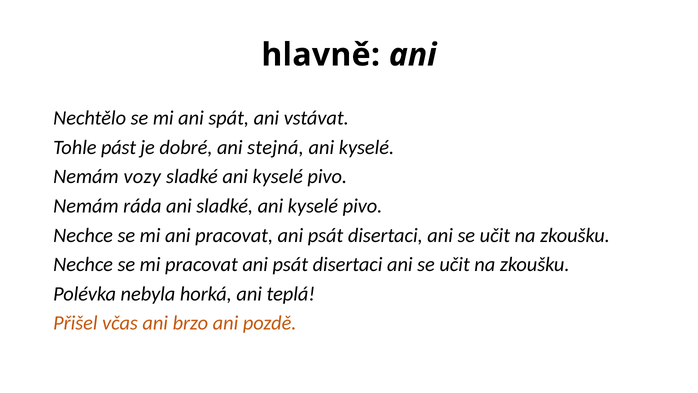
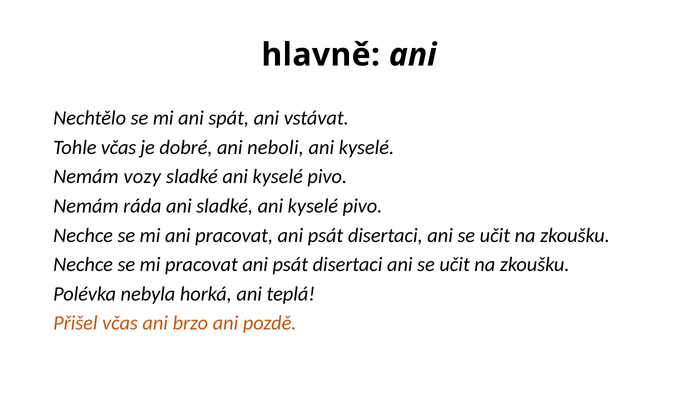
Tohle pást: pást -> včas
stejná: stejná -> neboli
